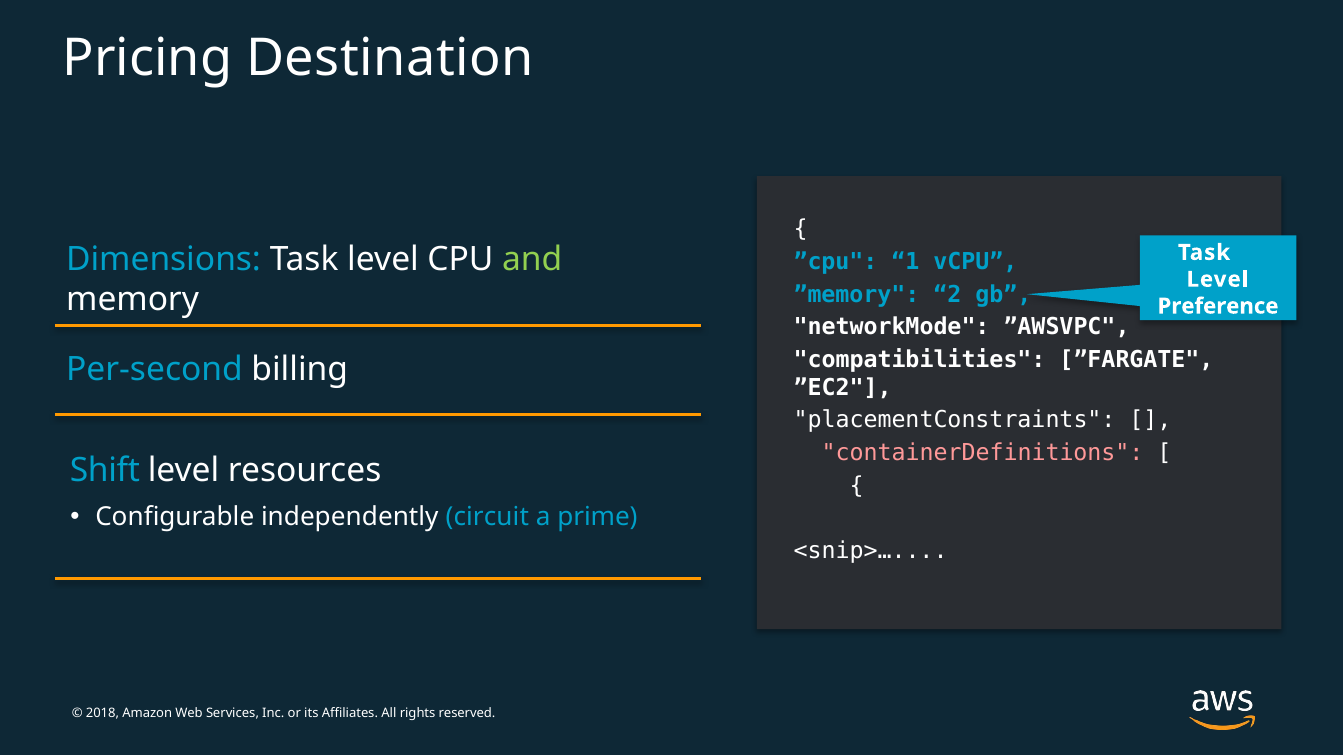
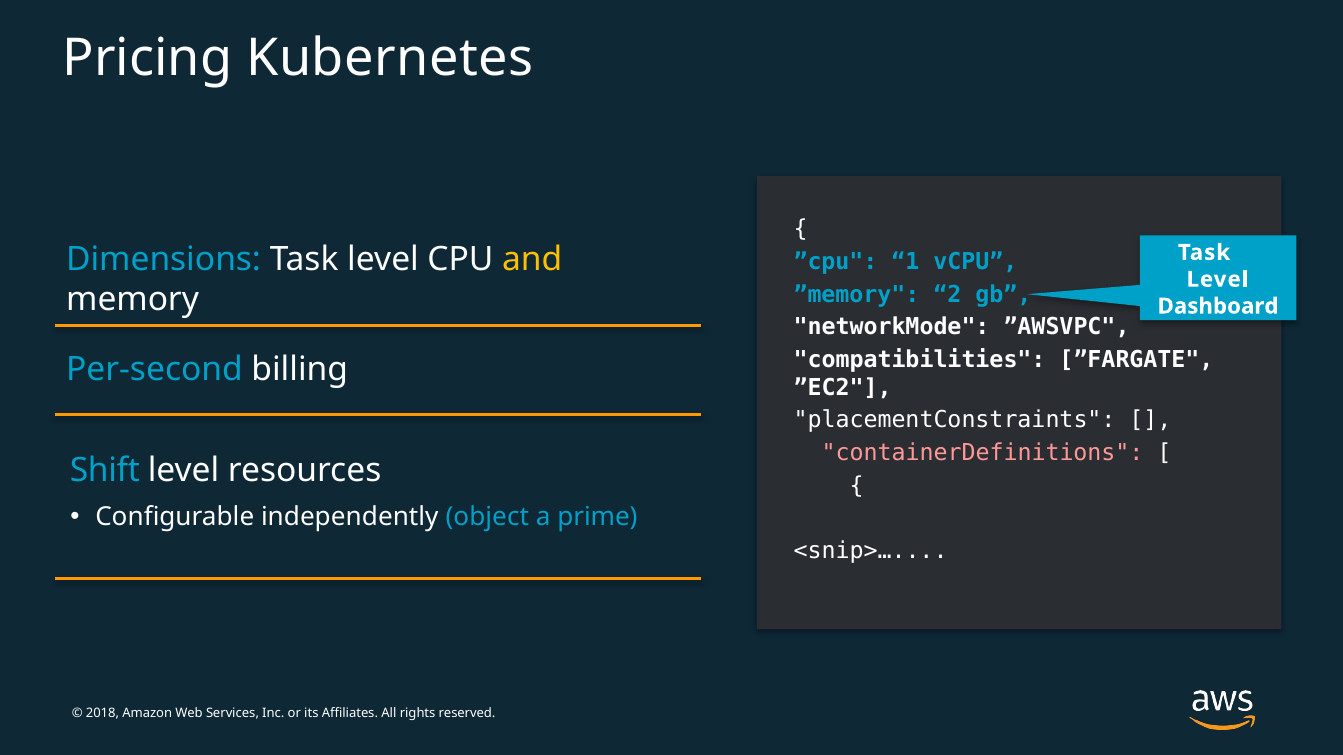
Destination: Destination -> Kubernetes
and colour: light green -> yellow
Preference: Preference -> Dashboard
circuit: circuit -> object
